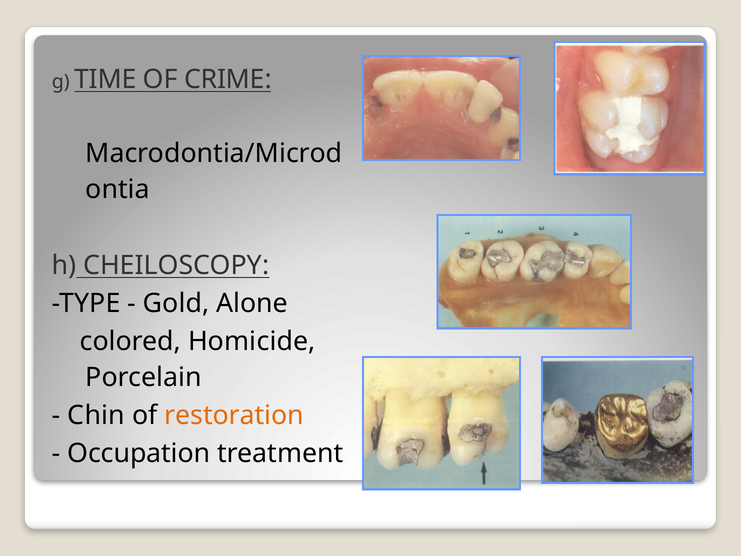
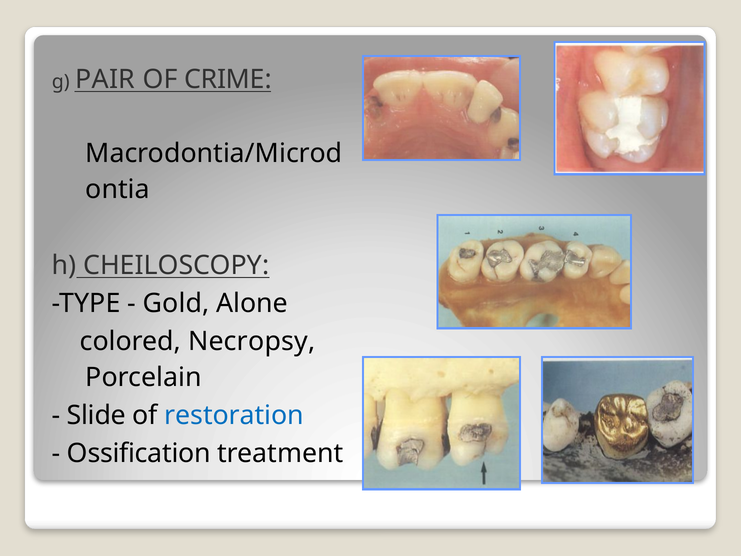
TIME: TIME -> PAIR
Homicide: Homicide -> Necropsy
Chin: Chin -> Slide
restoration colour: orange -> blue
Occupation: Occupation -> Ossification
